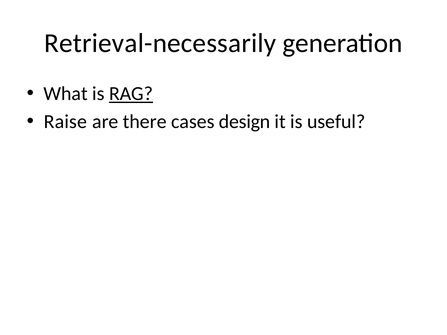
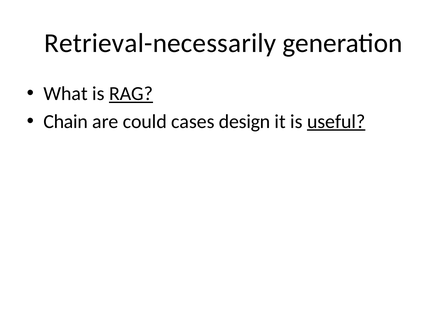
Raise: Raise -> Chain
there: there -> could
useful underline: none -> present
